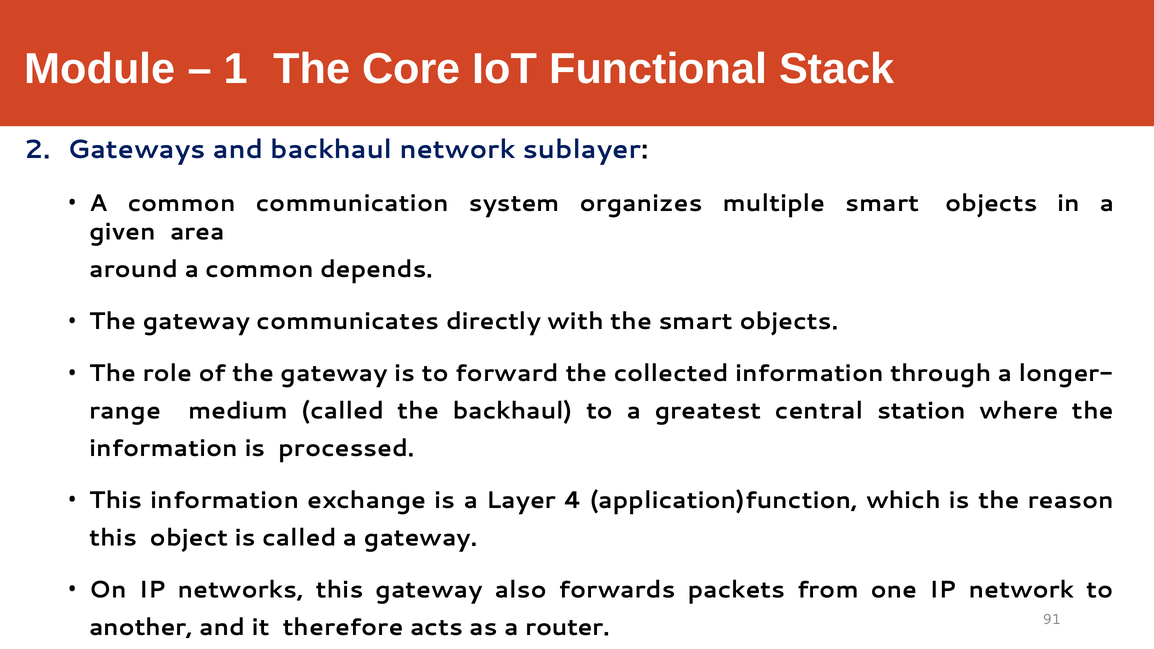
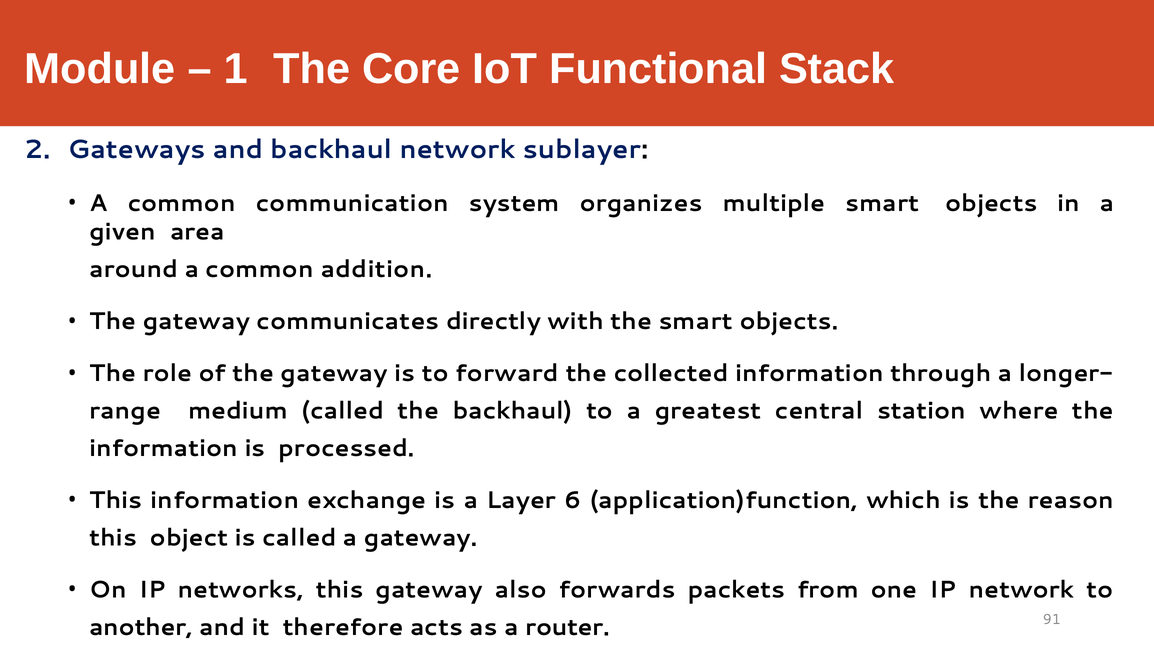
depends: depends -> addition
4: 4 -> 6
